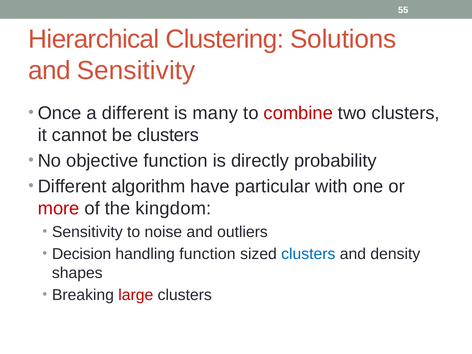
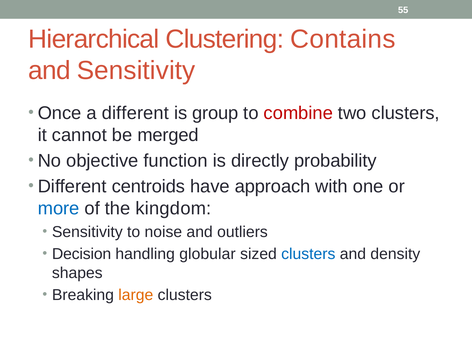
Solutions: Solutions -> Contains
many: many -> group
be clusters: clusters -> merged
algorithm: algorithm -> centroids
particular: particular -> approach
more colour: red -> blue
handling function: function -> globular
large colour: red -> orange
